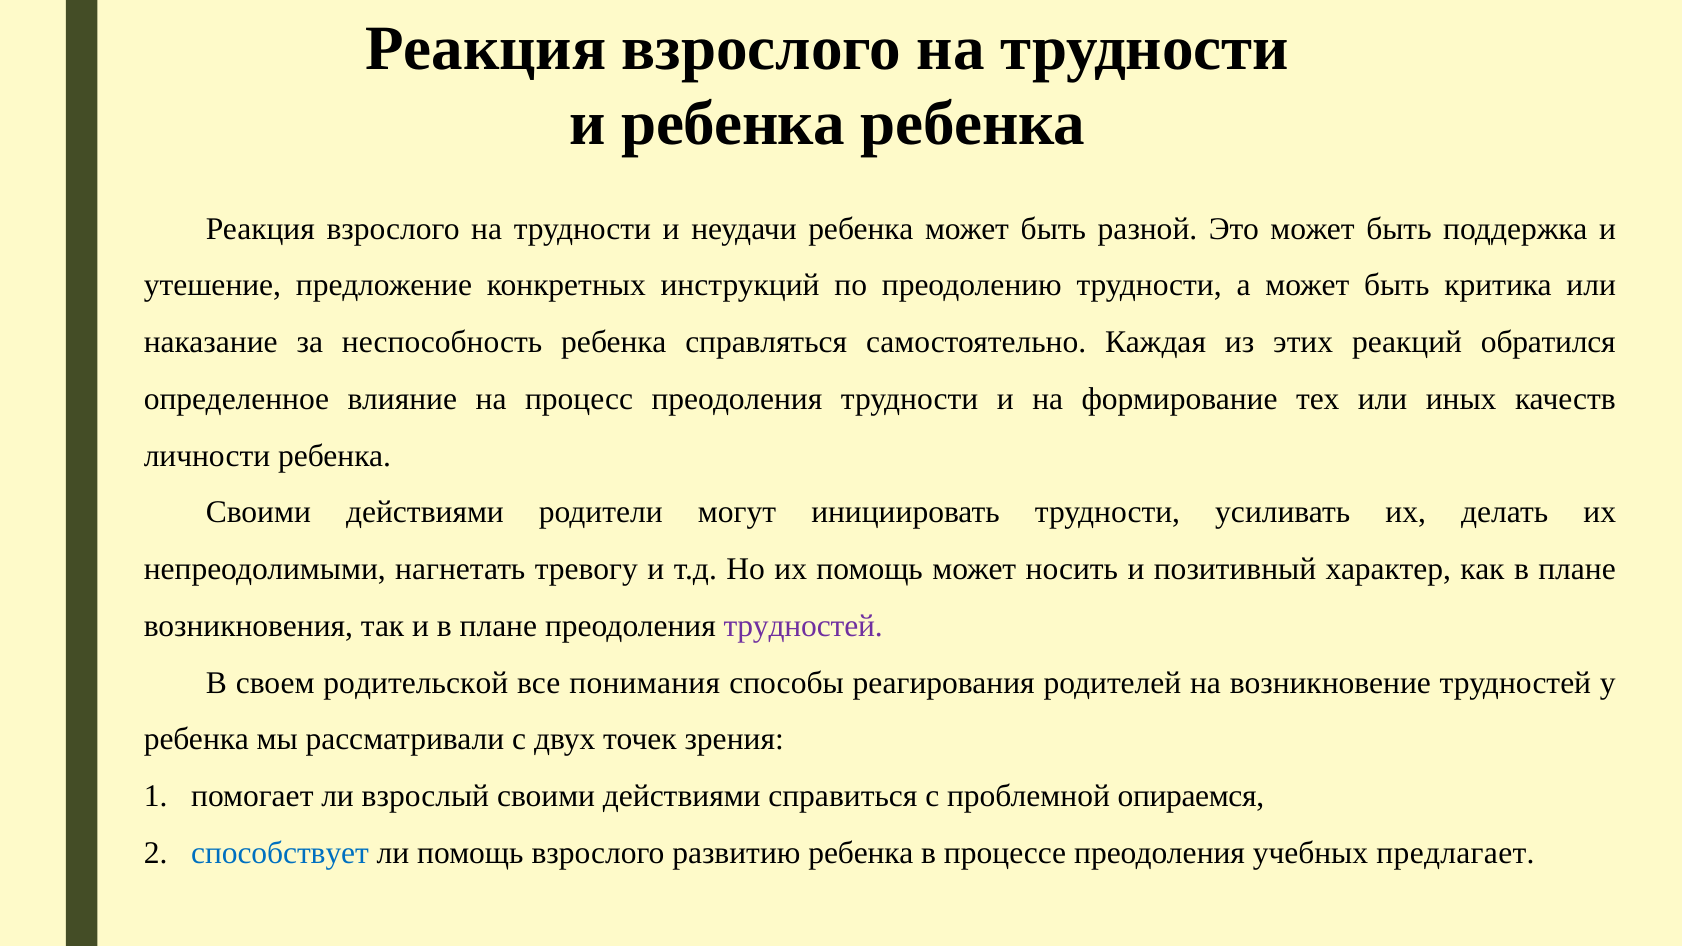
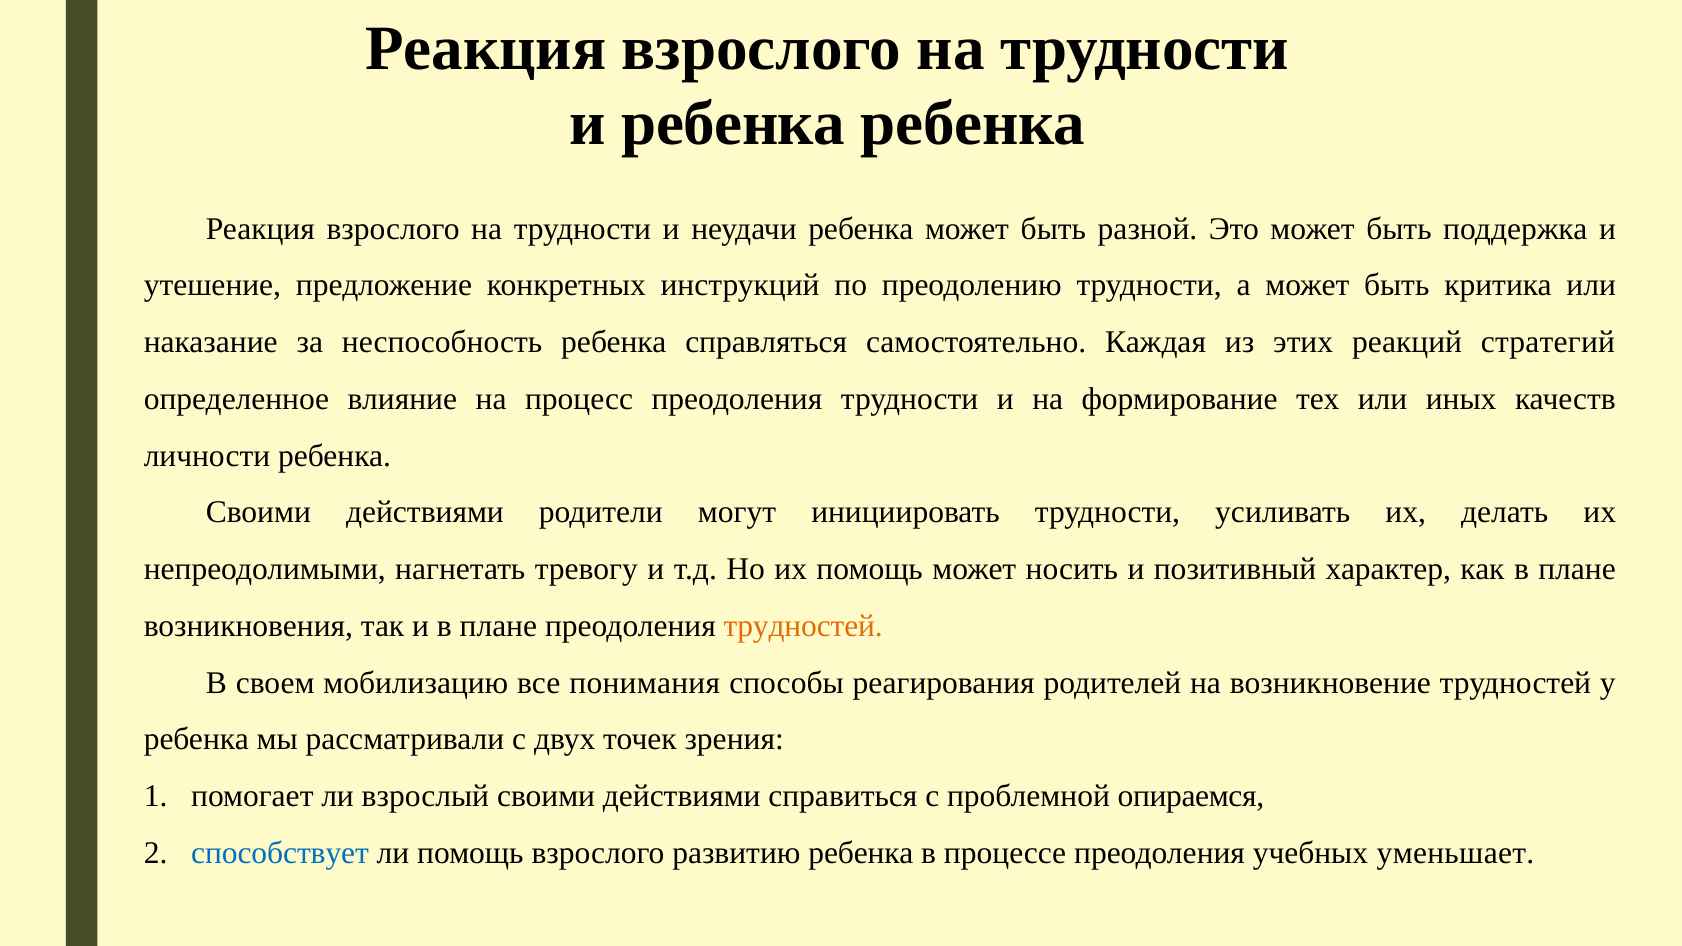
обратился: обратился -> стратегий
трудностей at (803, 626) colour: purple -> orange
родительской: родительской -> мобилизацию
предлагает: предлагает -> уменьшает
